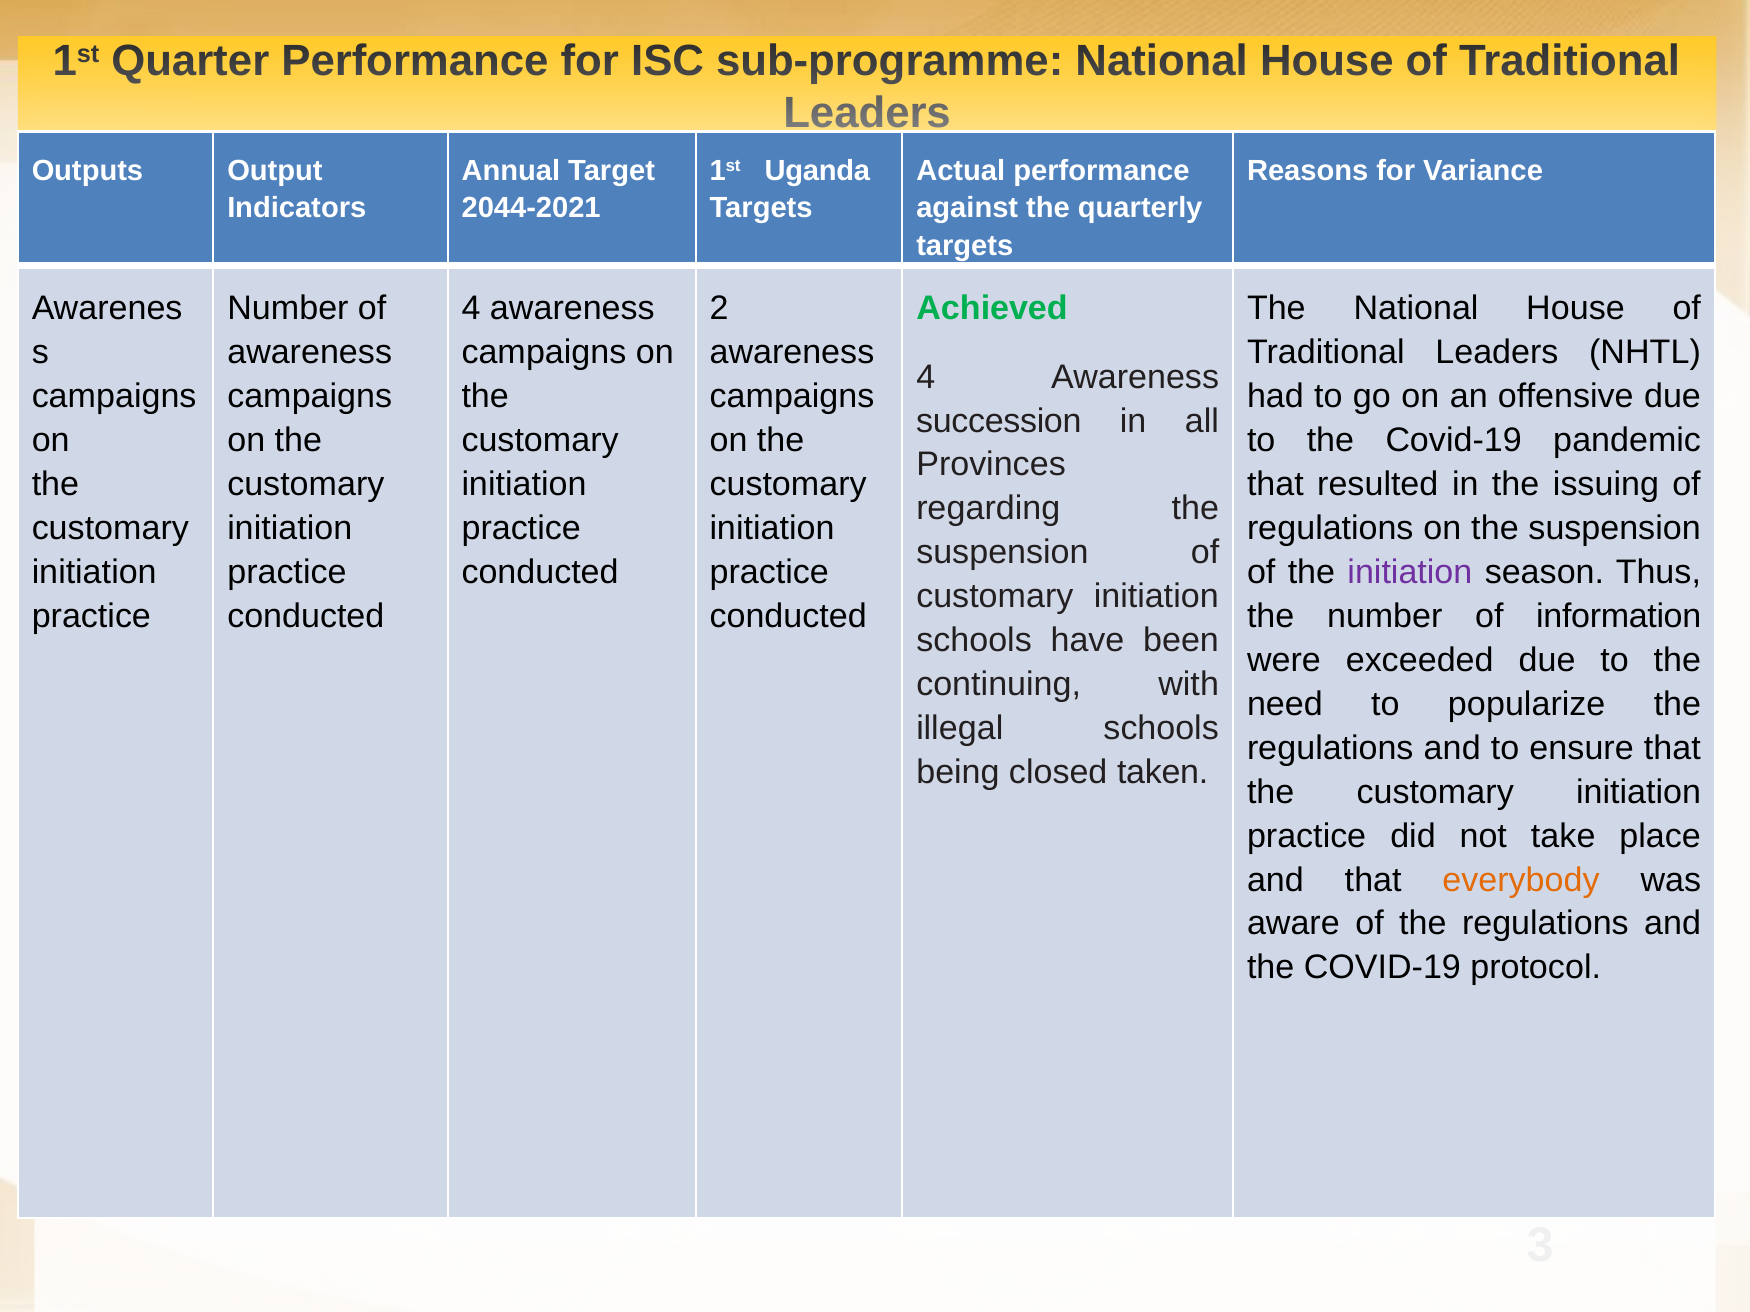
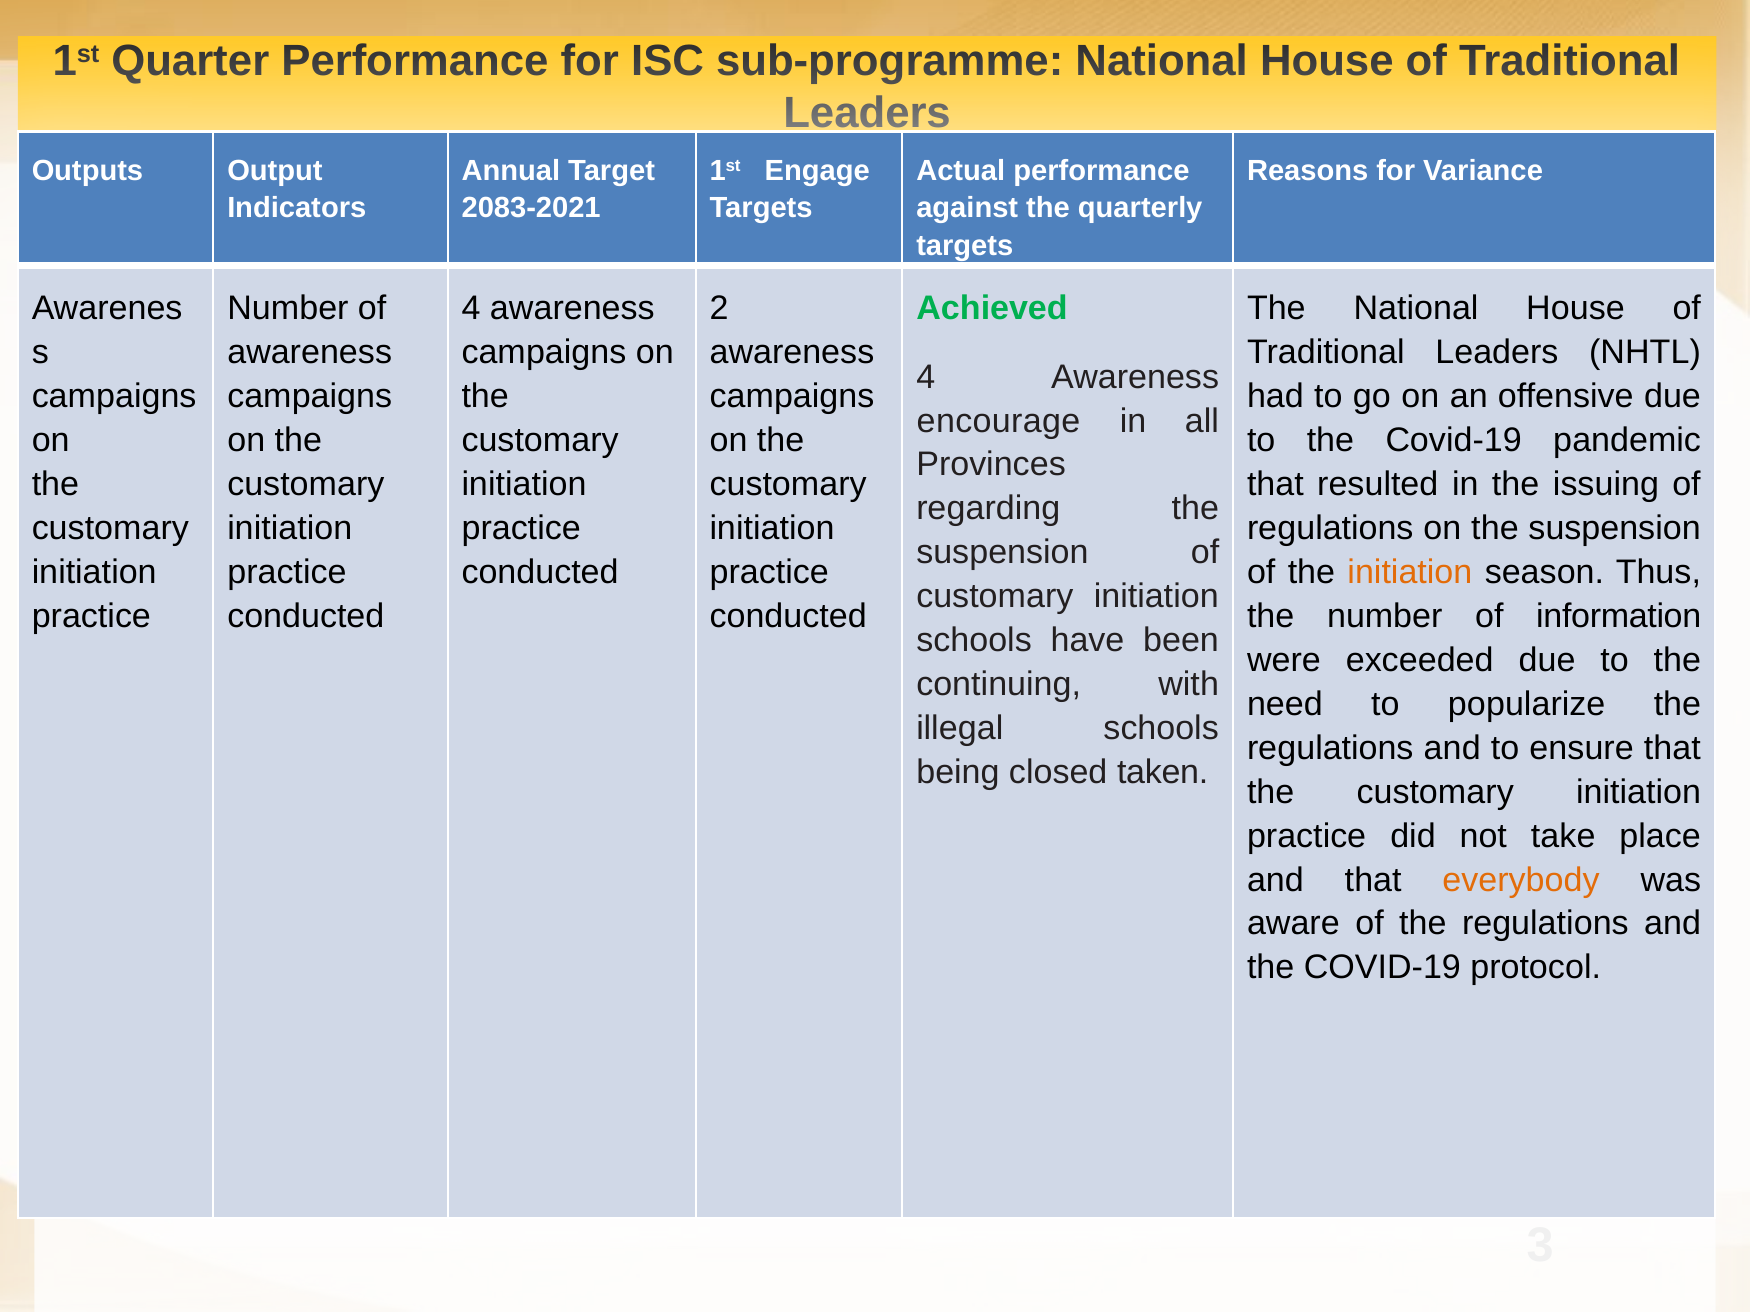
Uganda: Uganda -> Engage
2044-2021: 2044-2021 -> 2083-2021
succession: succession -> encourage
initiation at (1410, 572) colour: purple -> orange
